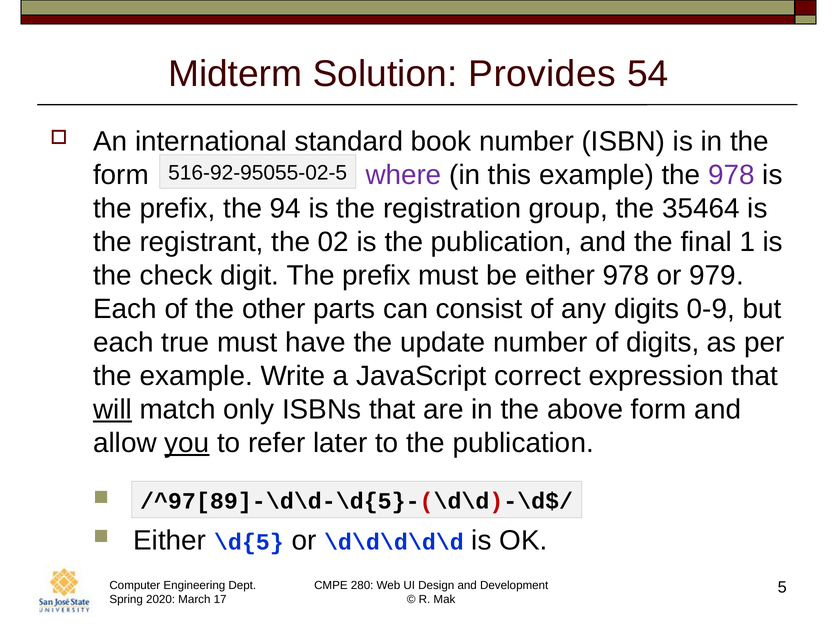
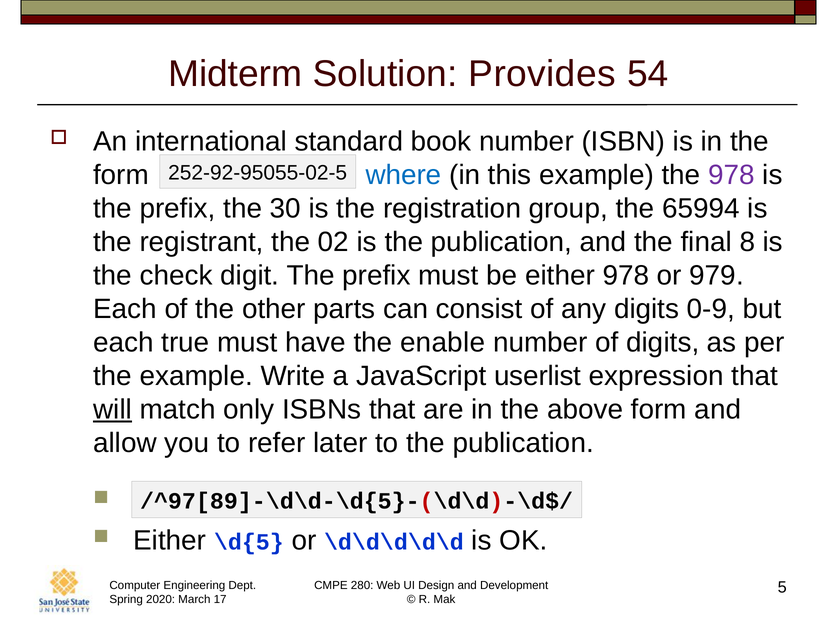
where colour: purple -> blue
516-92-95055-02-5: 516-92-95055-02-5 -> 252-92-95055-02-5
94: 94 -> 30
35464: 35464 -> 65994
1: 1 -> 8
update: update -> enable
correct: correct -> userlist
you underline: present -> none
